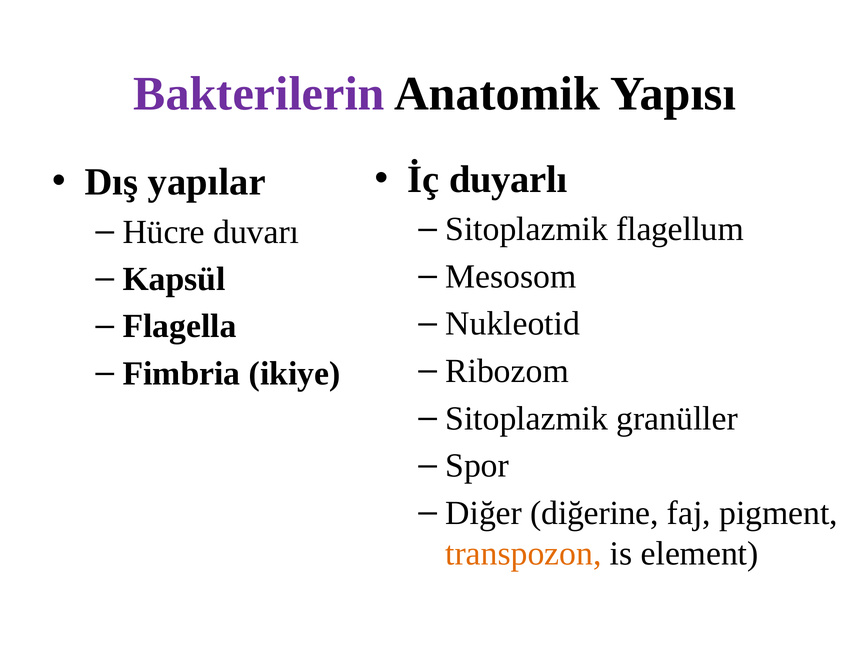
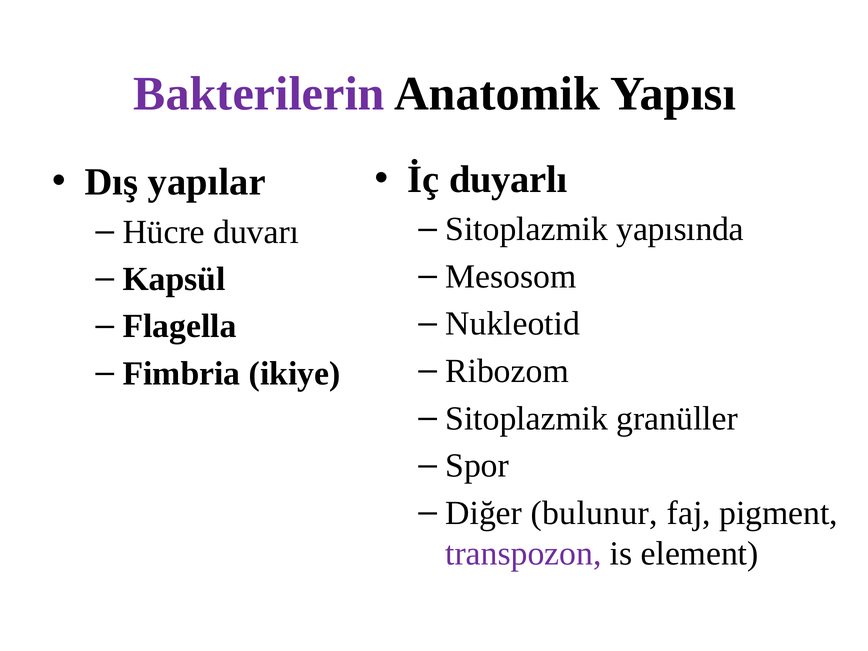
flagellum: flagellum -> yapısında
diğerine: diğerine -> bulunur
transpozon colour: orange -> purple
